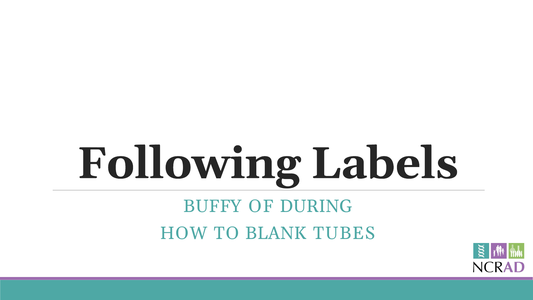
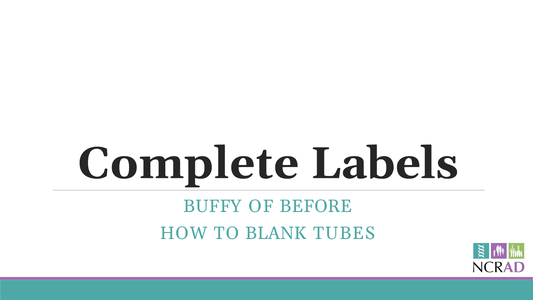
Following: Following -> Complete
DURING: DURING -> BEFORE
